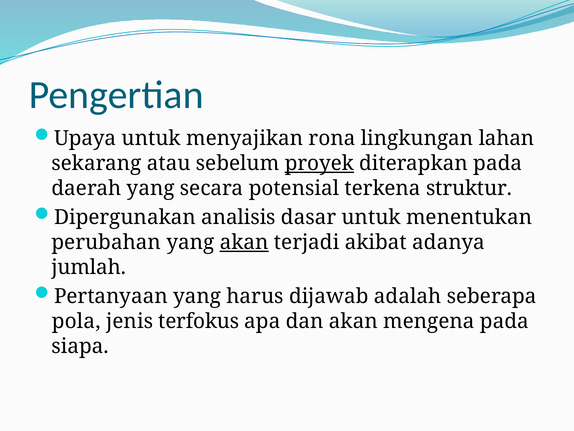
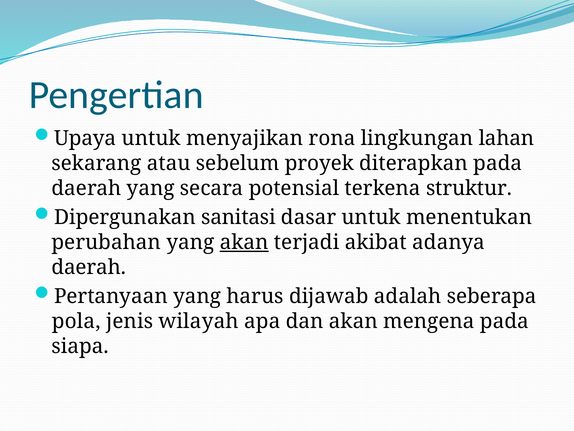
proyek underline: present -> none
analisis: analisis -> sanitasi
jumlah at (89, 267): jumlah -> daerah
terfokus: terfokus -> wilayah
